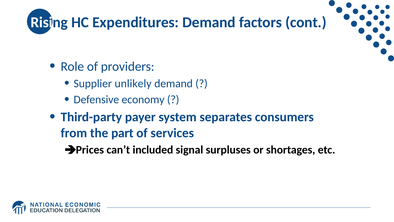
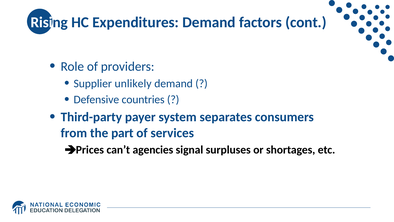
economy: economy -> countries
included: included -> agencies
